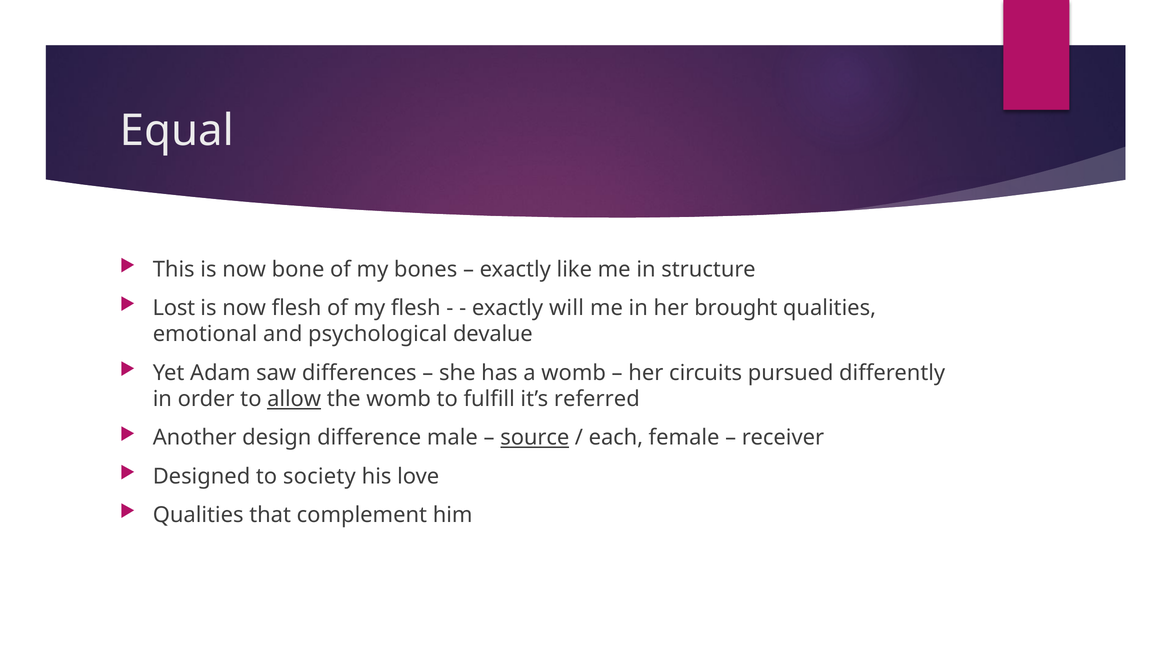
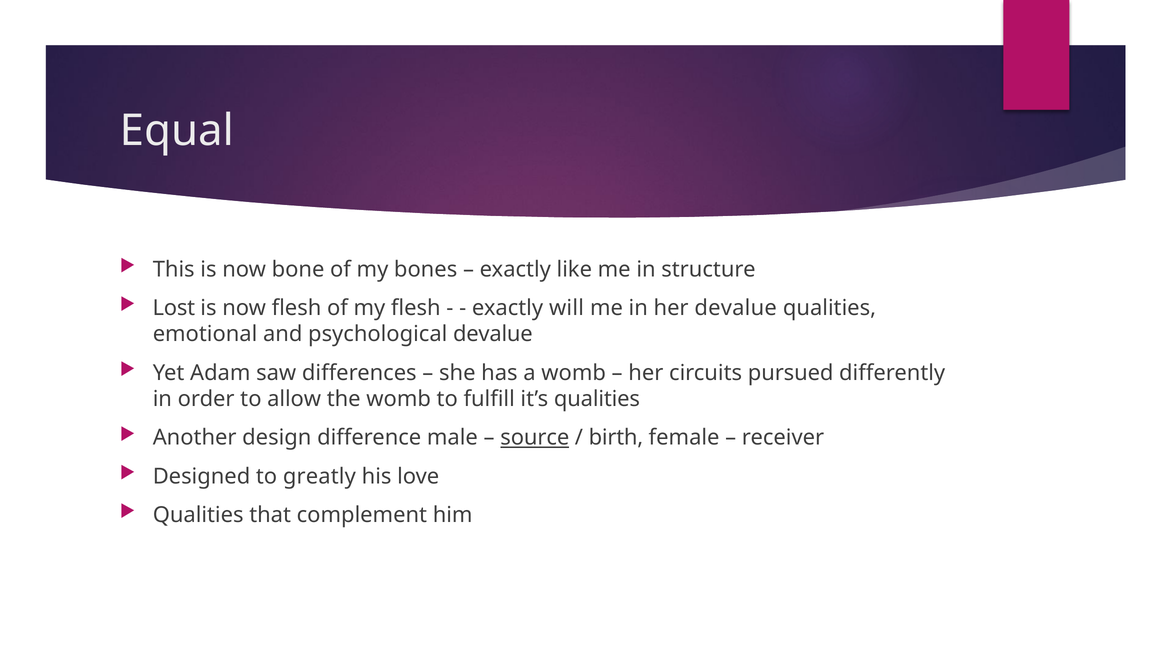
her brought: brought -> devalue
allow underline: present -> none
it’s referred: referred -> qualities
each: each -> birth
society: society -> greatly
